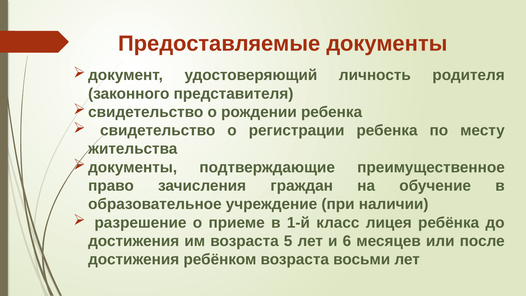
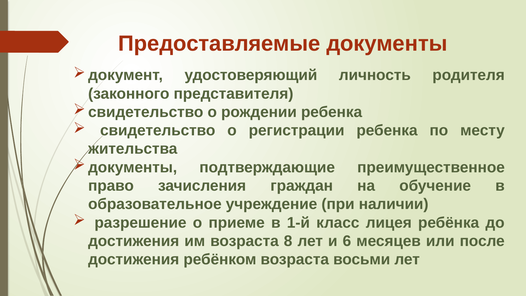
5: 5 -> 8
